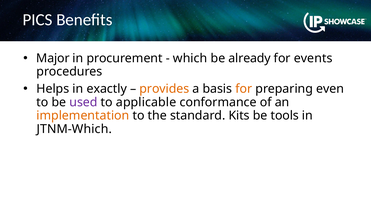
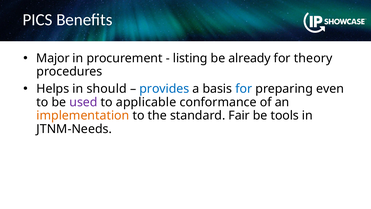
which: which -> listing
events: events -> theory
exactly: exactly -> should
provides colour: orange -> blue
for at (244, 89) colour: orange -> blue
Kits: Kits -> Fair
JTNM-Which: JTNM-Which -> JTNM-Needs
